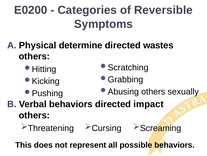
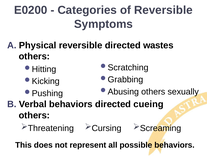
Physical determine: determine -> reversible
impact: impact -> cueing
